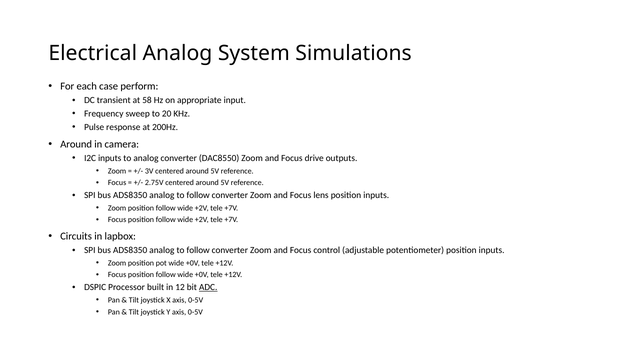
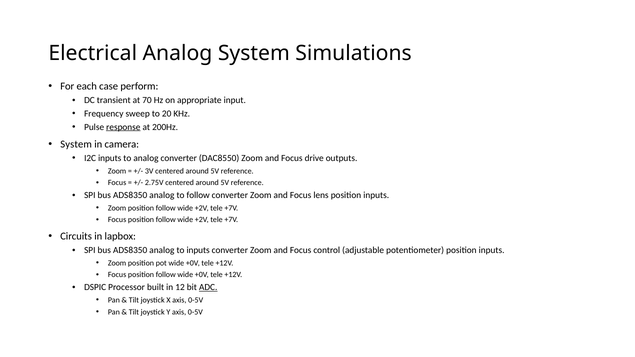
58: 58 -> 70
response underline: none -> present
Around at (76, 144): Around -> System
follow at (198, 251): follow -> inputs
